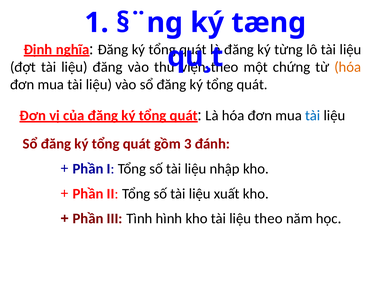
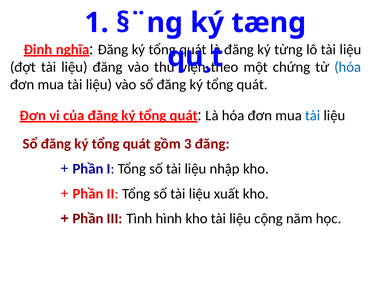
hóa at (348, 67) colour: orange -> blue
3 đánh: đánh -> đăng
liệu theo: theo -> cộng
